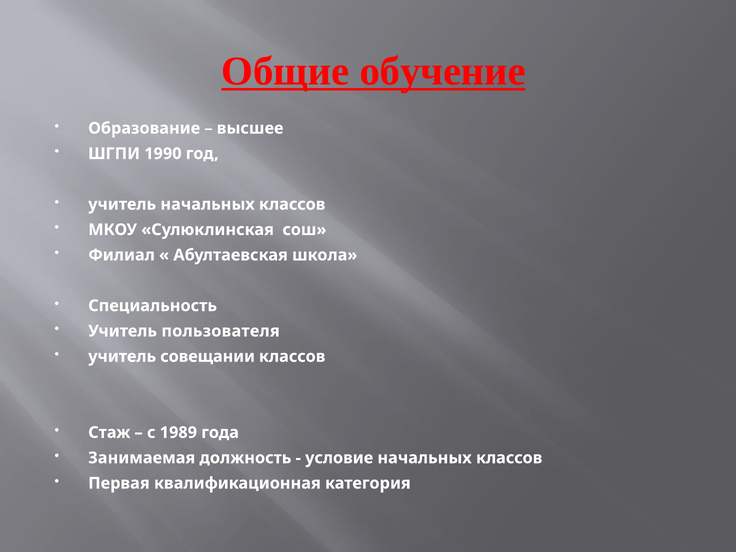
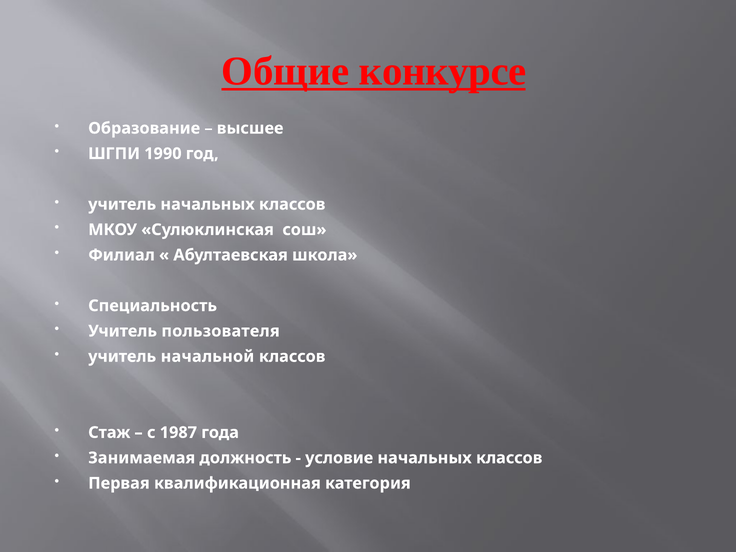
обучение: обучение -> конкурсе
совещании: совещании -> начальной
1989: 1989 -> 1987
